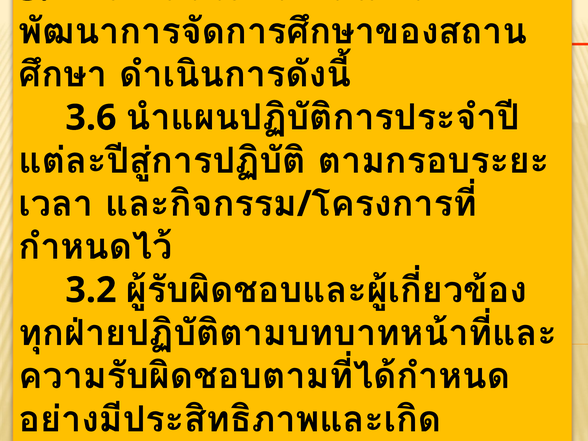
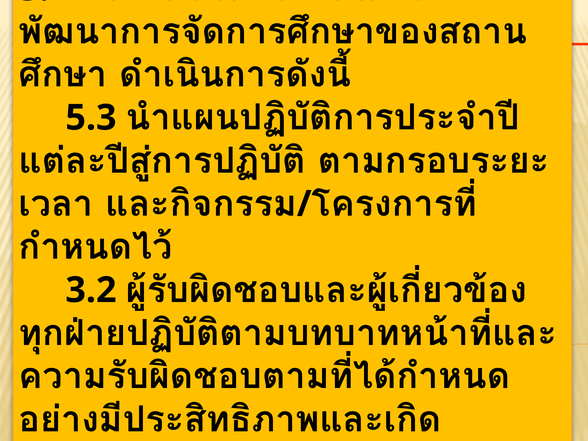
3.6: 3.6 -> 5.3
